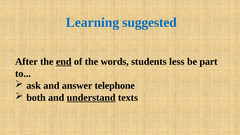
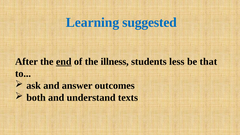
words: words -> illness
part: part -> that
telephone: telephone -> outcomes
understand underline: present -> none
